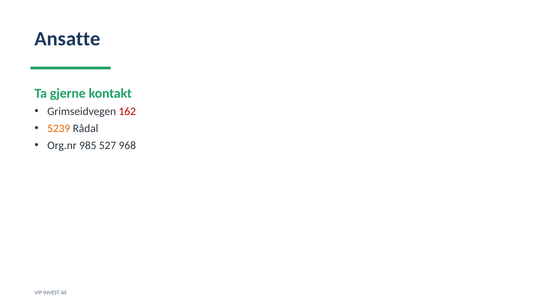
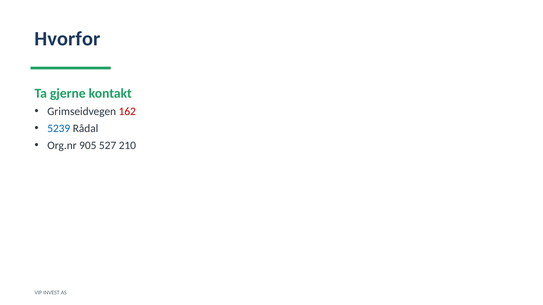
Ansatte: Ansatte -> Hvorfor
5239 colour: orange -> blue
985: 985 -> 905
968: 968 -> 210
